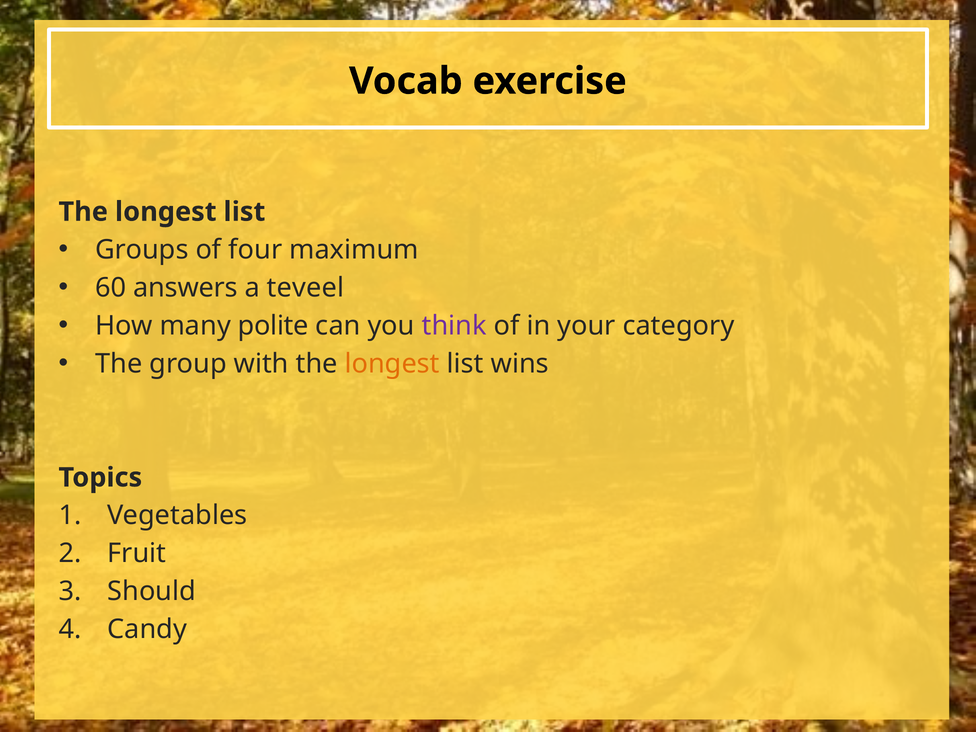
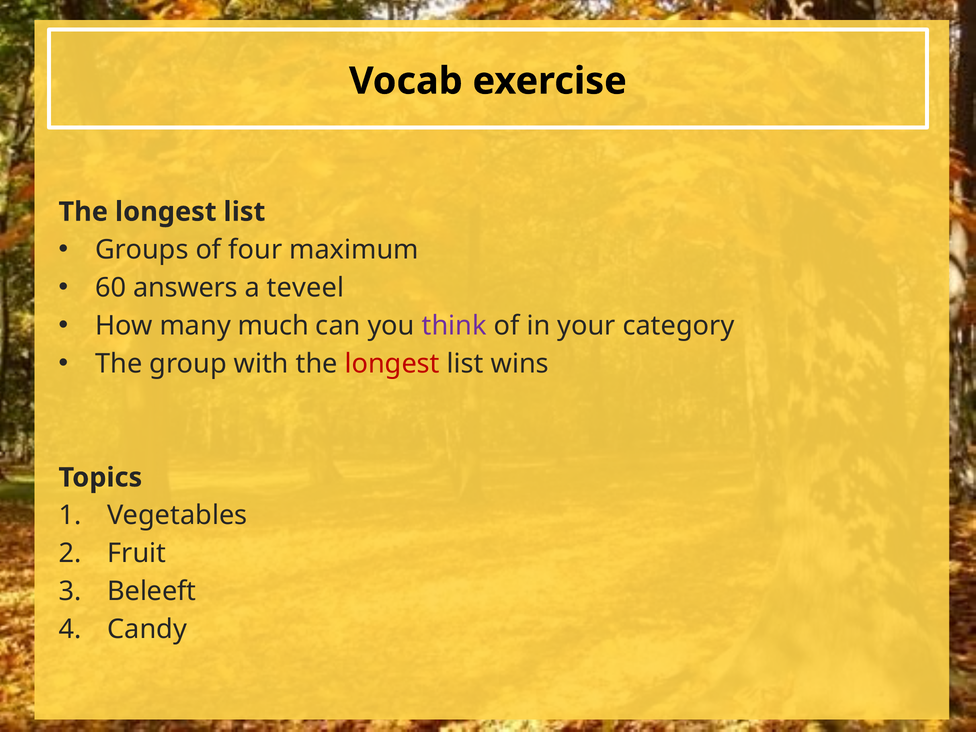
polite: polite -> much
longest at (392, 364) colour: orange -> red
Should: Should -> Beleeft
